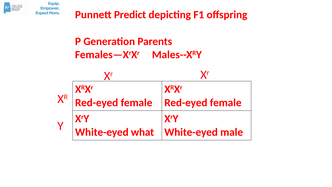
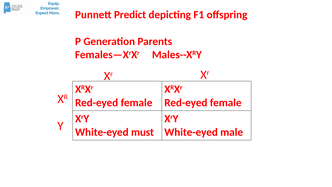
what: what -> must
